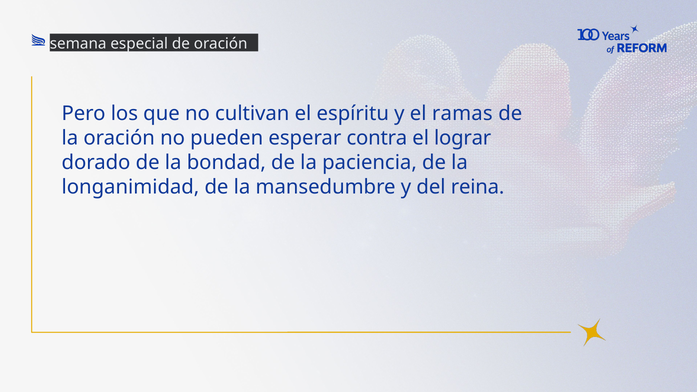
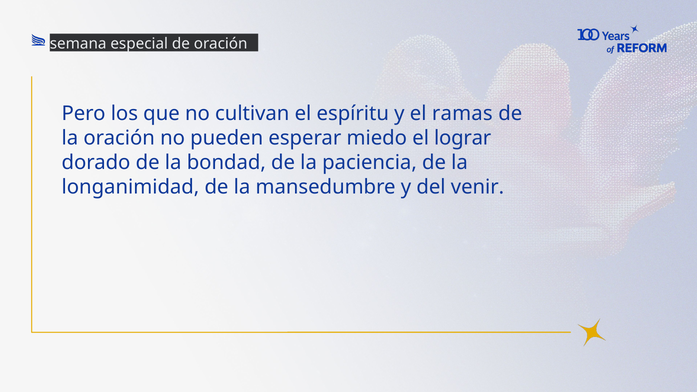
contra: contra -> miedo
reina: reina -> venir
